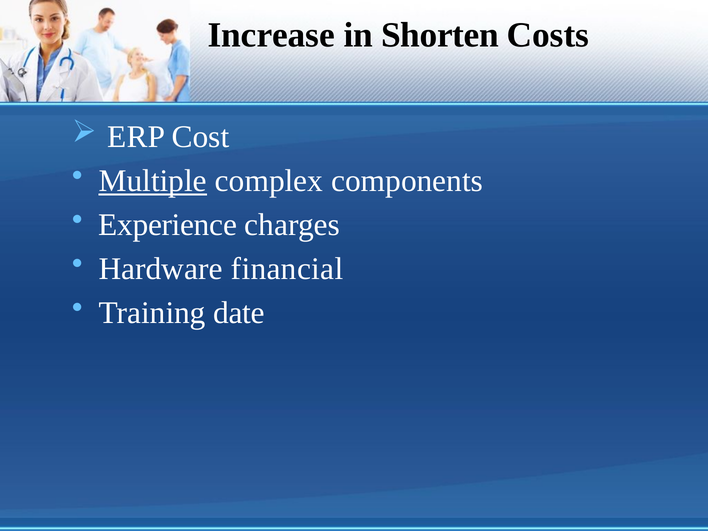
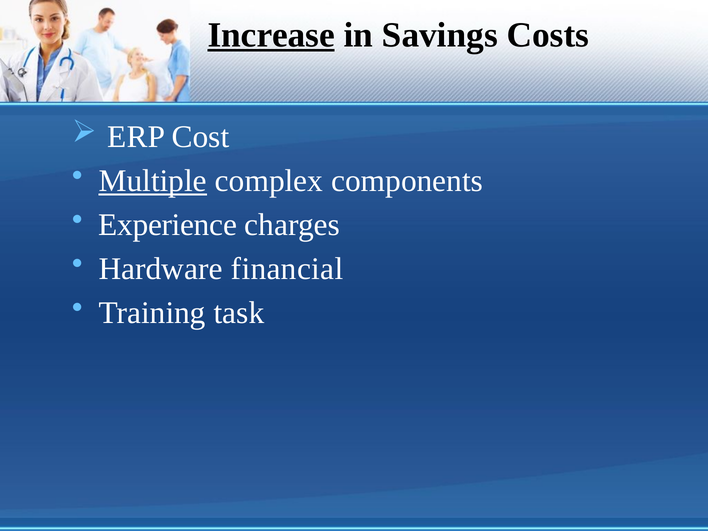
Increase underline: none -> present
Shorten: Shorten -> Savings
date: date -> task
